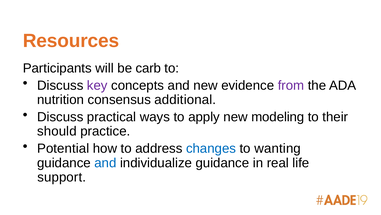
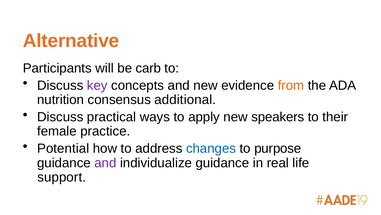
Resources: Resources -> Alternative
from colour: purple -> orange
modeling: modeling -> speakers
should: should -> female
wanting: wanting -> purpose
and at (105, 163) colour: blue -> purple
